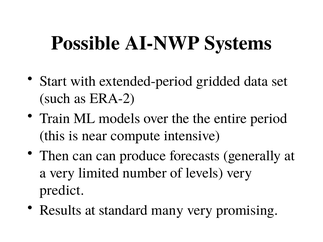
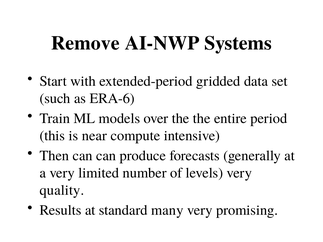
Possible: Possible -> Remove
ERA-2: ERA-2 -> ERA-6
predict: predict -> quality
